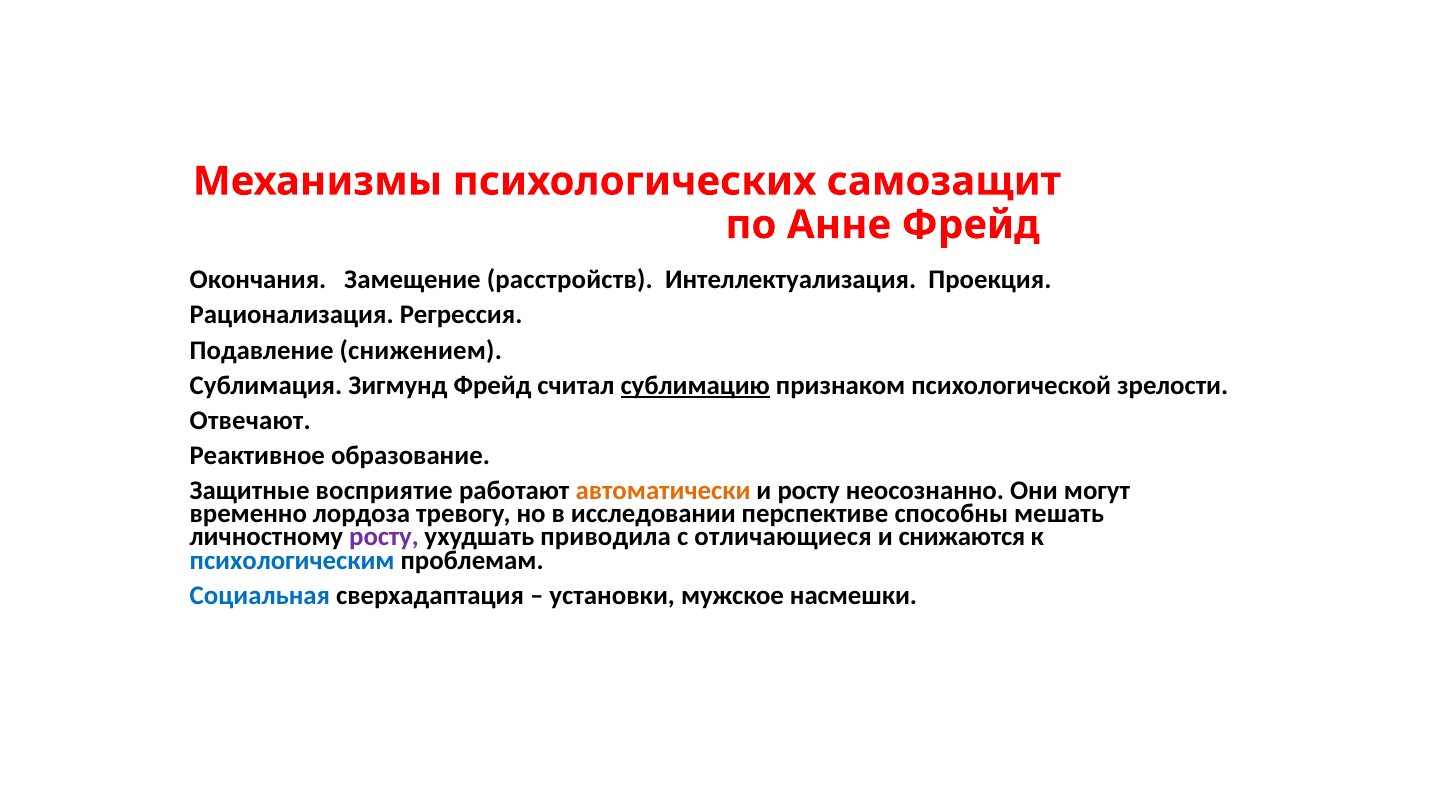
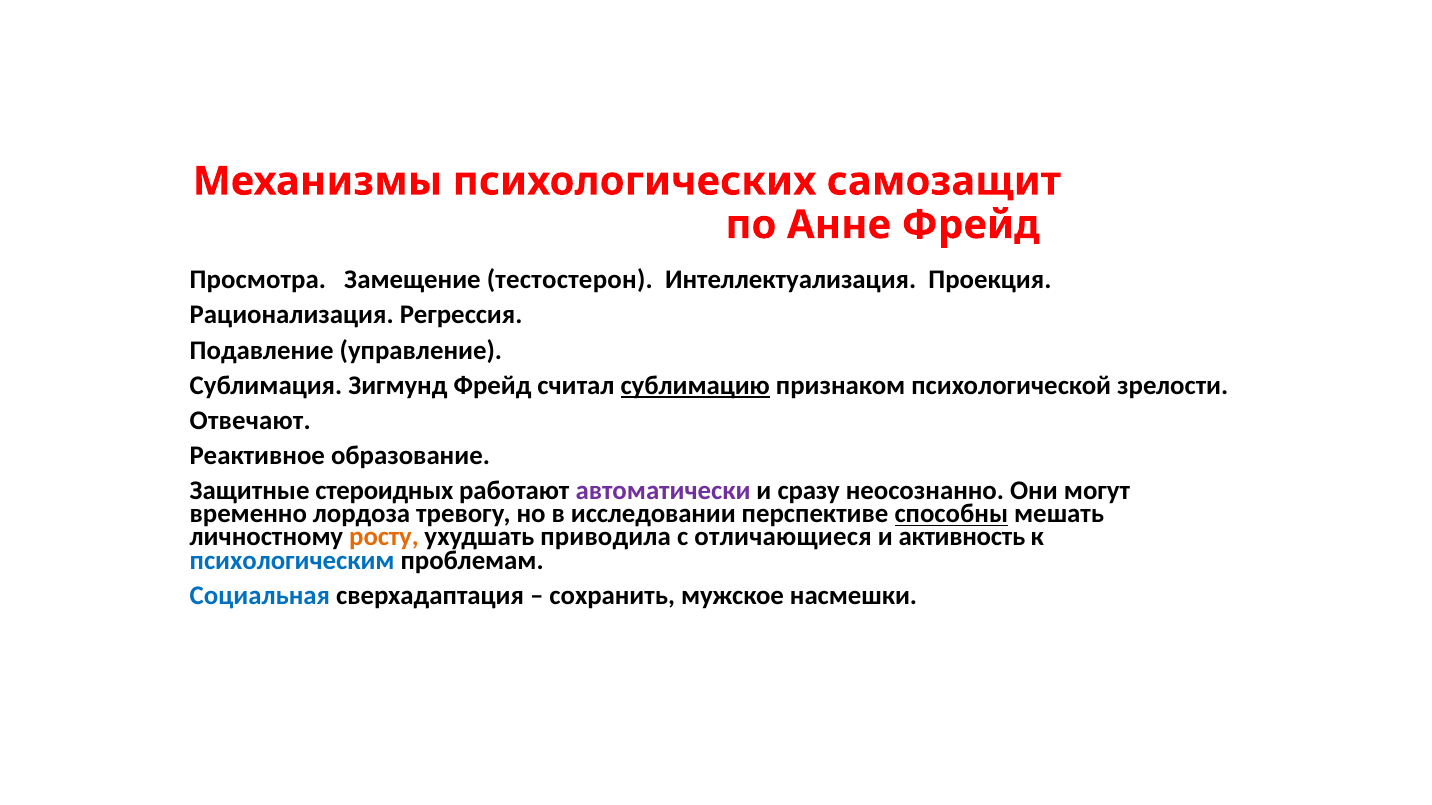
Окончания: Окончания -> Просмотра
расстройств: расстройств -> тестостерон
снижением: снижением -> управление
восприятие: восприятие -> стероидных
автоматически colour: orange -> purple
и росту: росту -> сразу
способны underline: none -> present
росту at (384, 537) colour: purple -> orange
снижаются: снижаются -> активность
установки: установки -> сохранить
